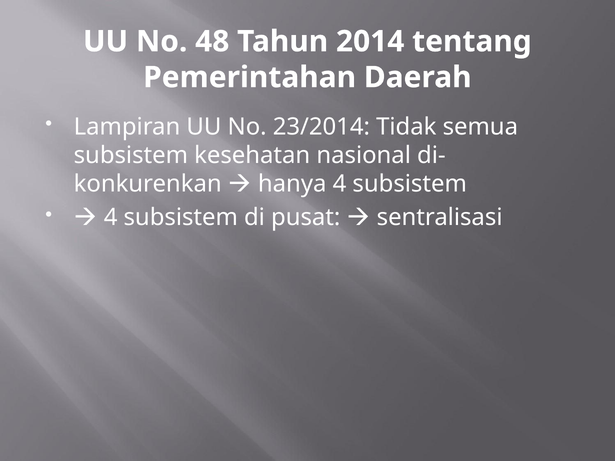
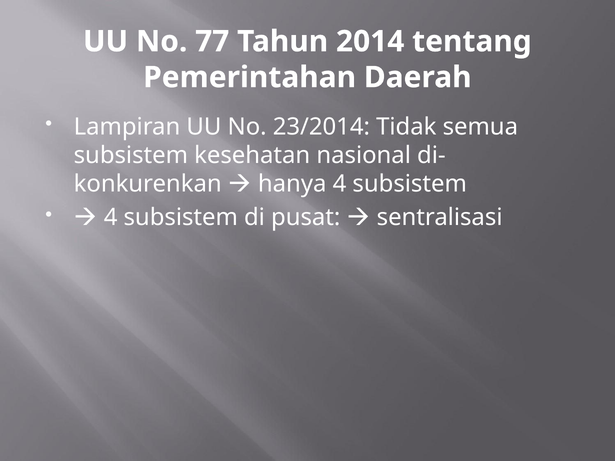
48: 48 -> 77
